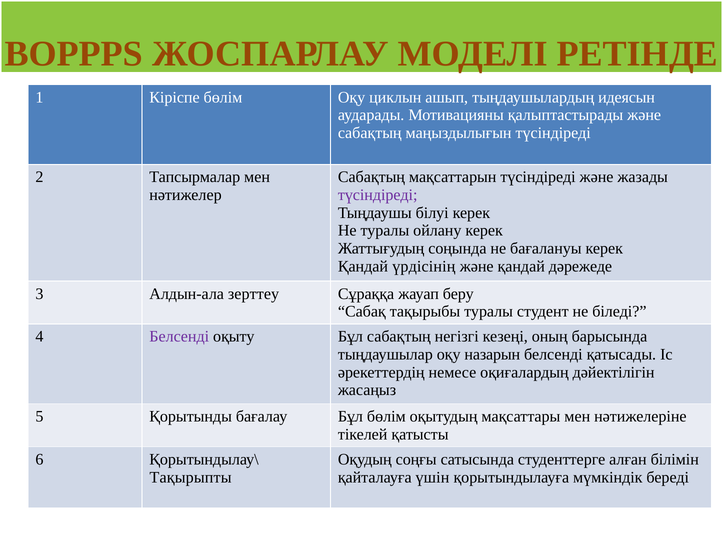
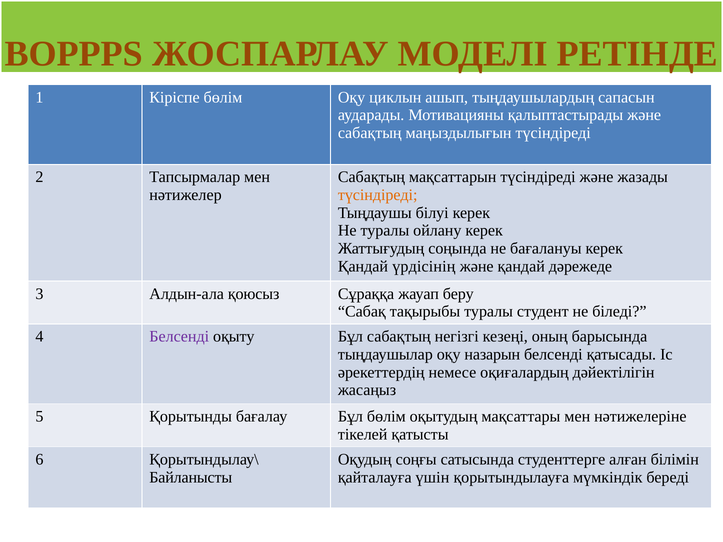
идеясын: идеясын -> сапасын
түсіндіреді at (378, 195) colour: purple -> orange
зерттеу: зерттеу -> қоюсыз
Тақырыпты: Тақырыпты -> Байланысты
